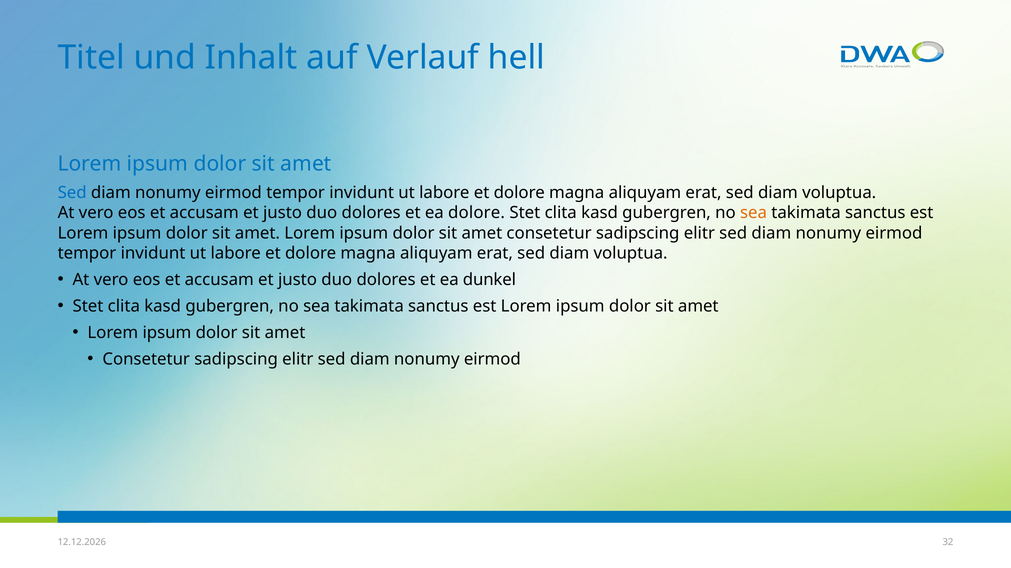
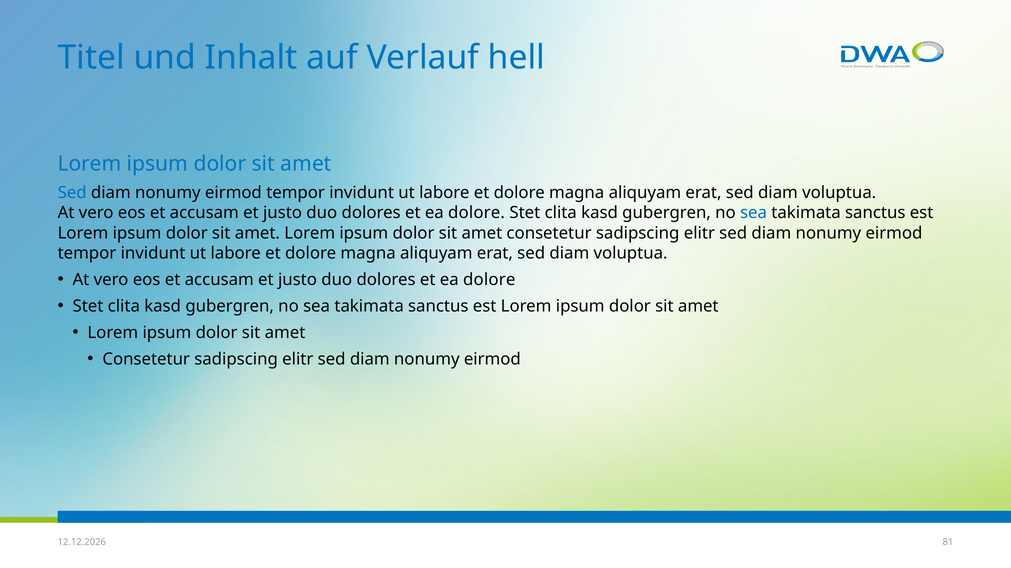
sea at (754, 213) colour: orange -> blue
dunkel at (489, 280): dunkel -> dolore
32: 32 -> 81
